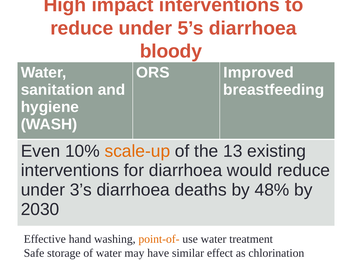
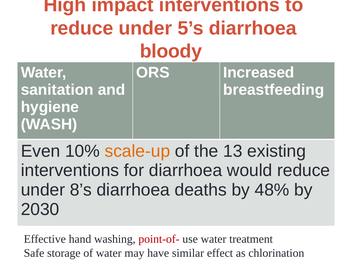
Improved: Improved -> Increased
3’s: 3’s -> 8’s
point-of- colour: orange -> red
